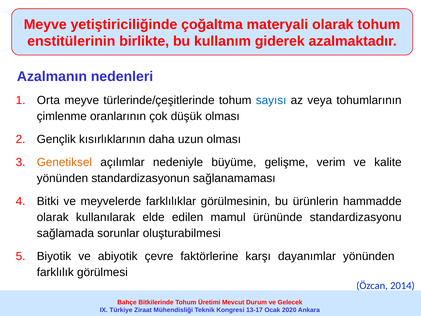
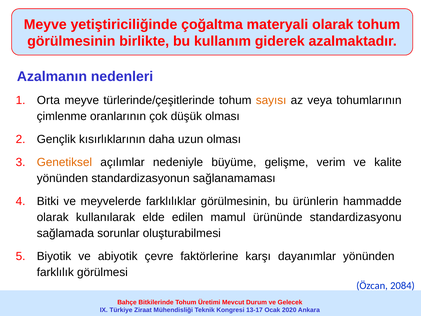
enstitülerinin at (71, 41): enstitülerinin -> görülmesinin
sayısı colour: blue -> orange
2014: 2014 -> 2084
